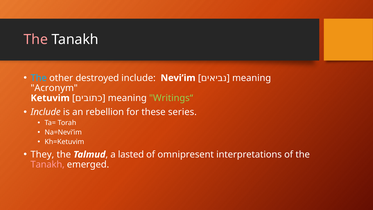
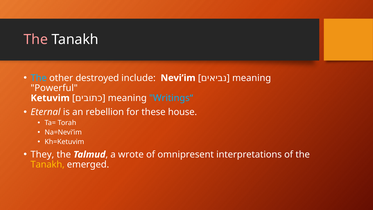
Acronym: Acronym -> Powerful
Writings“ colour: light green -> light blue
Include at (46, 112): Include -> Eternal
series: series -> house
lasted: lasted -> wrote
Tanakh at (48, 164) colour: pink -> yellow
